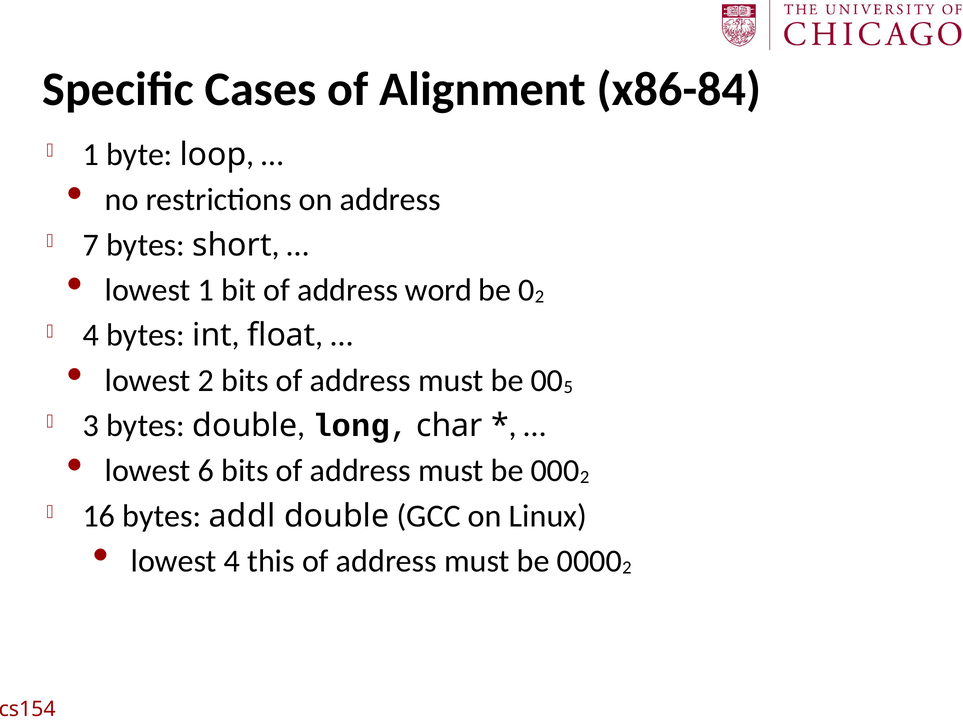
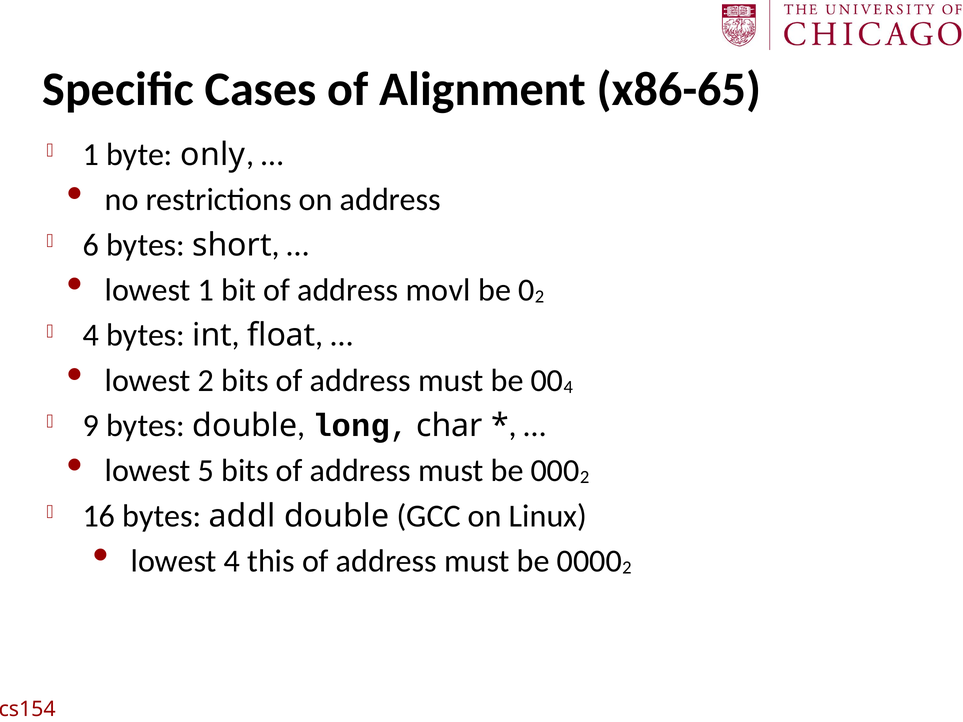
x86-84: x86-84 -> x86-65
loop: loop -> only
7: 7 -> 6
word: word -> movl
5 at (568, 387): 5 -> 4
3: 3 -> 9
6: 6 -> 5
